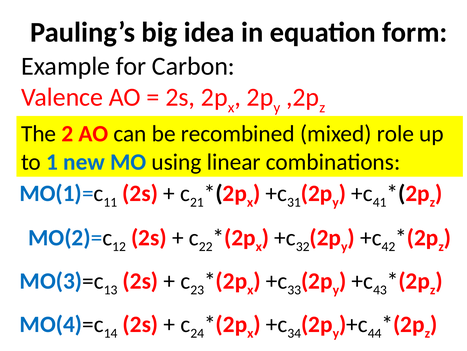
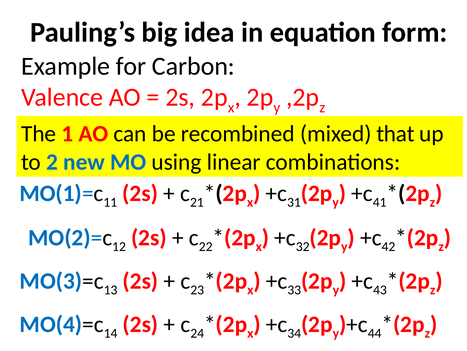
2: 2 -> 1
role: role -> that
1: 1 -> 2
